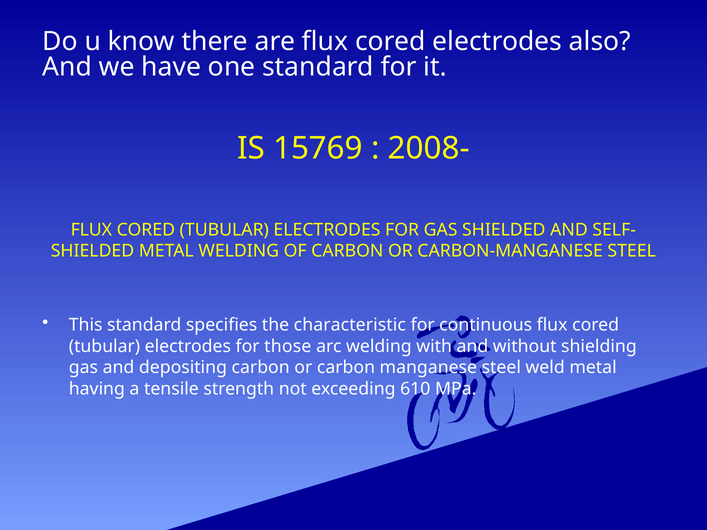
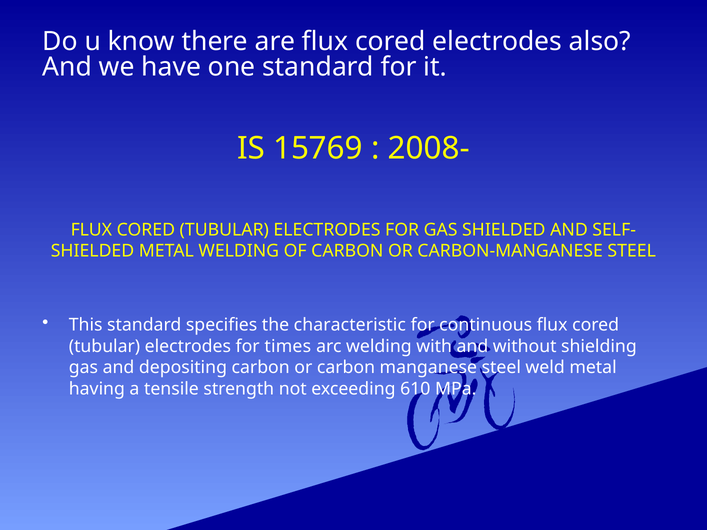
those: those -> times
